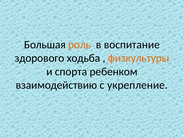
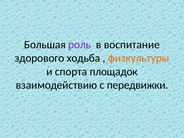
роль colour: orange -> purple
ребенком: ребенком -> площадок
укрепление: укрепление -> передвижки
